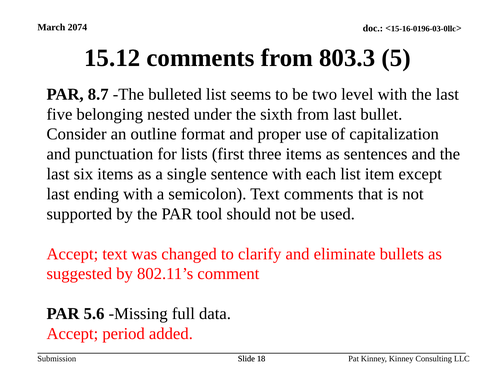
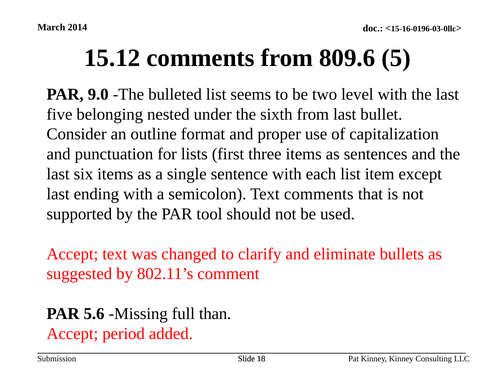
2074: 2074 -> 2014
803.3: 803.3 -> 809.6
8.7: 8.7 -> 9.0
data: data -> than
